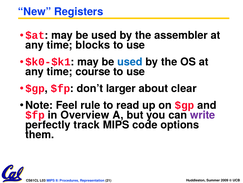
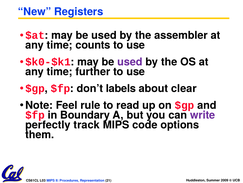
blocks: blocks -> counts
used at (130, 62) colour: blue -> purple
course: course -> further
larger: larger -> labels
Overview: Overview -> Boundary
